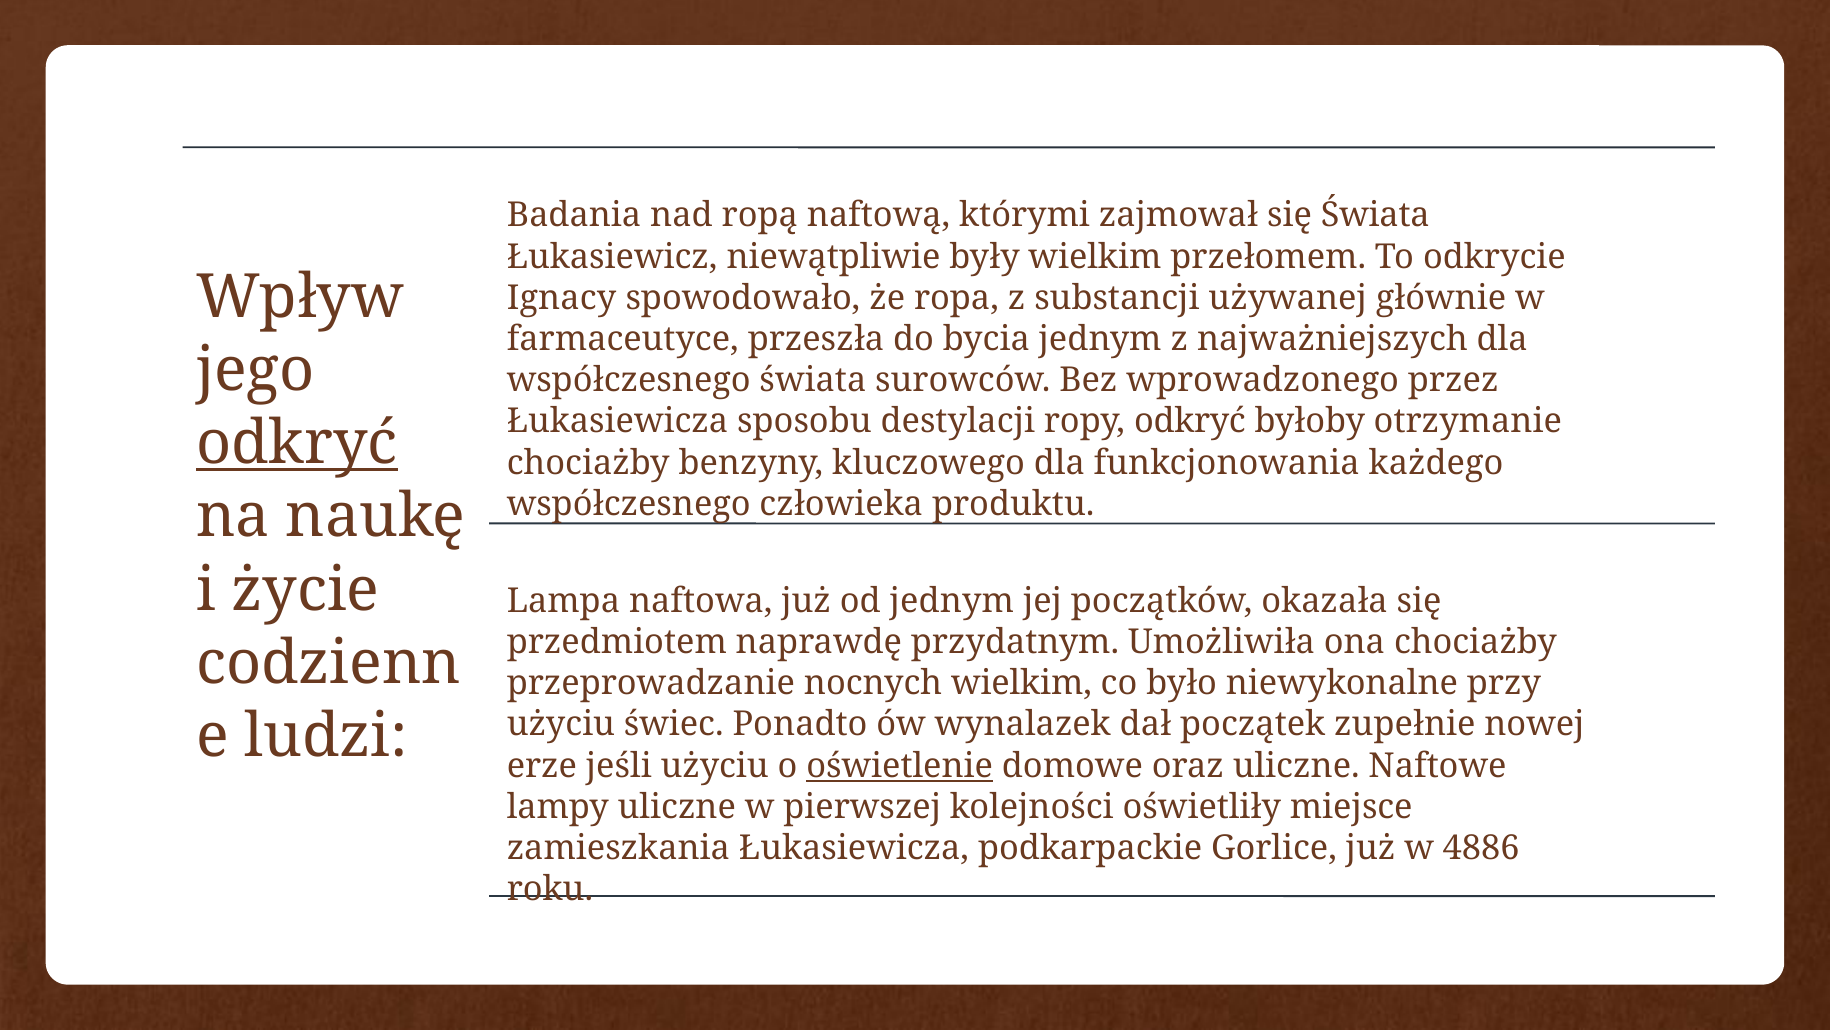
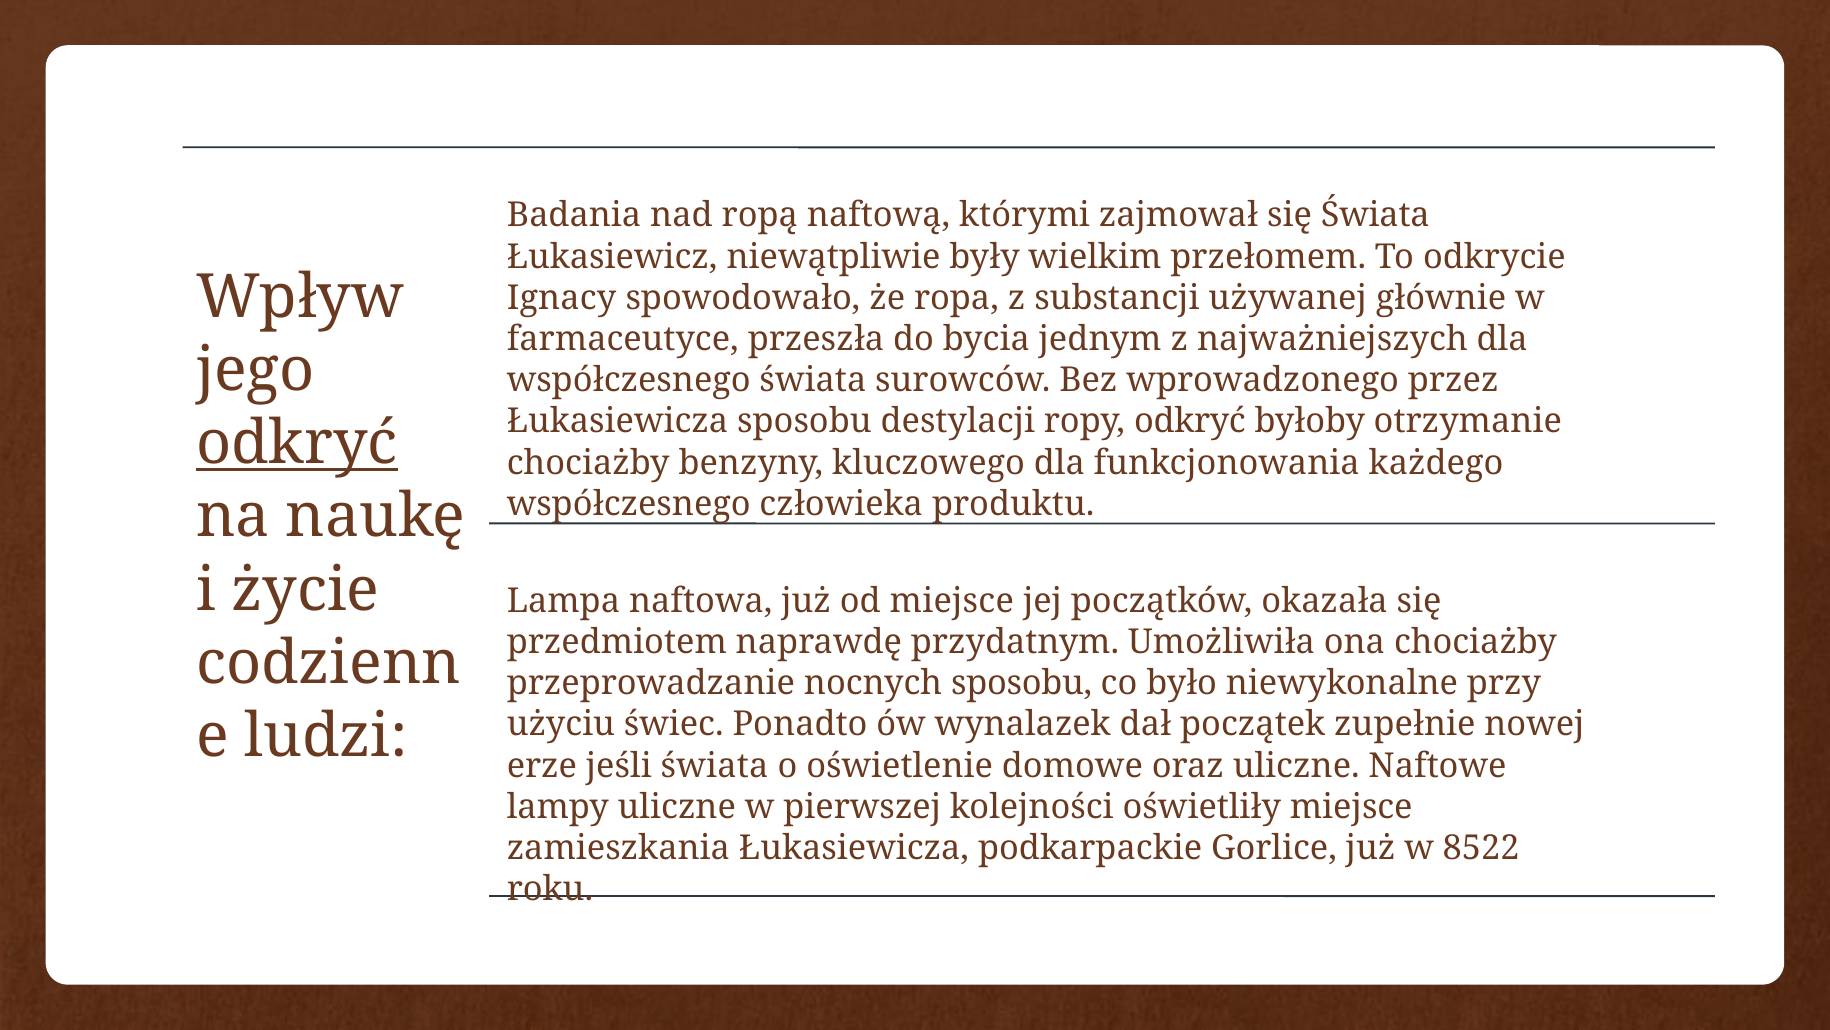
od jednym: jednym -> miejsce
nocnych wielkim: wielkim -> sposobu
jeśli użyciu: użyciu -> świata
oświetlenie underline: present -> none
4886: 4886 -> 8522
